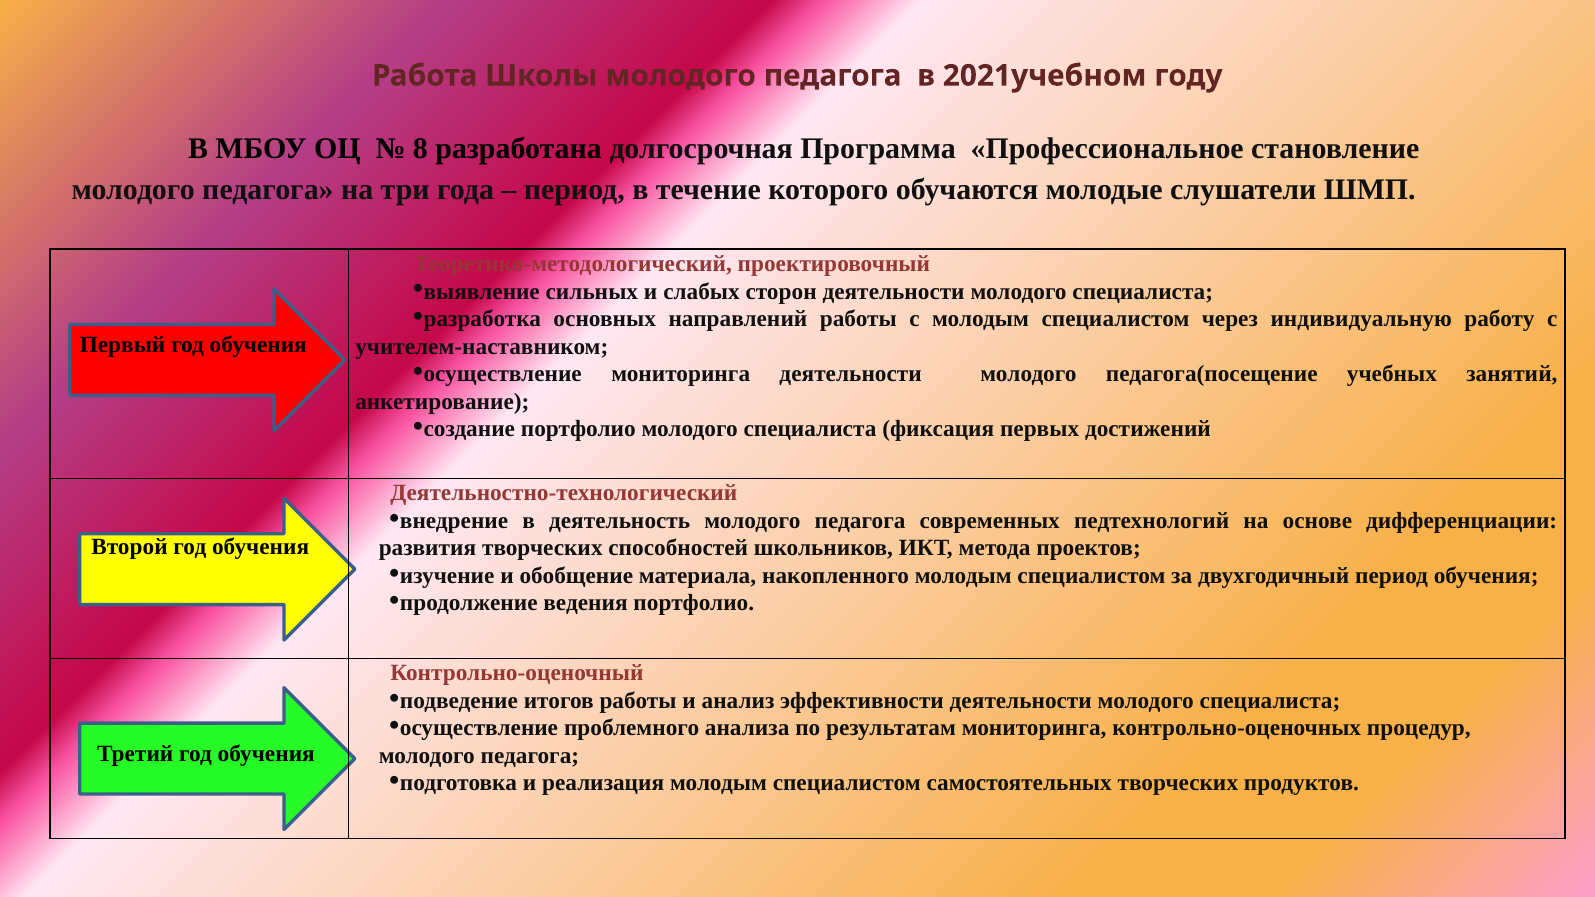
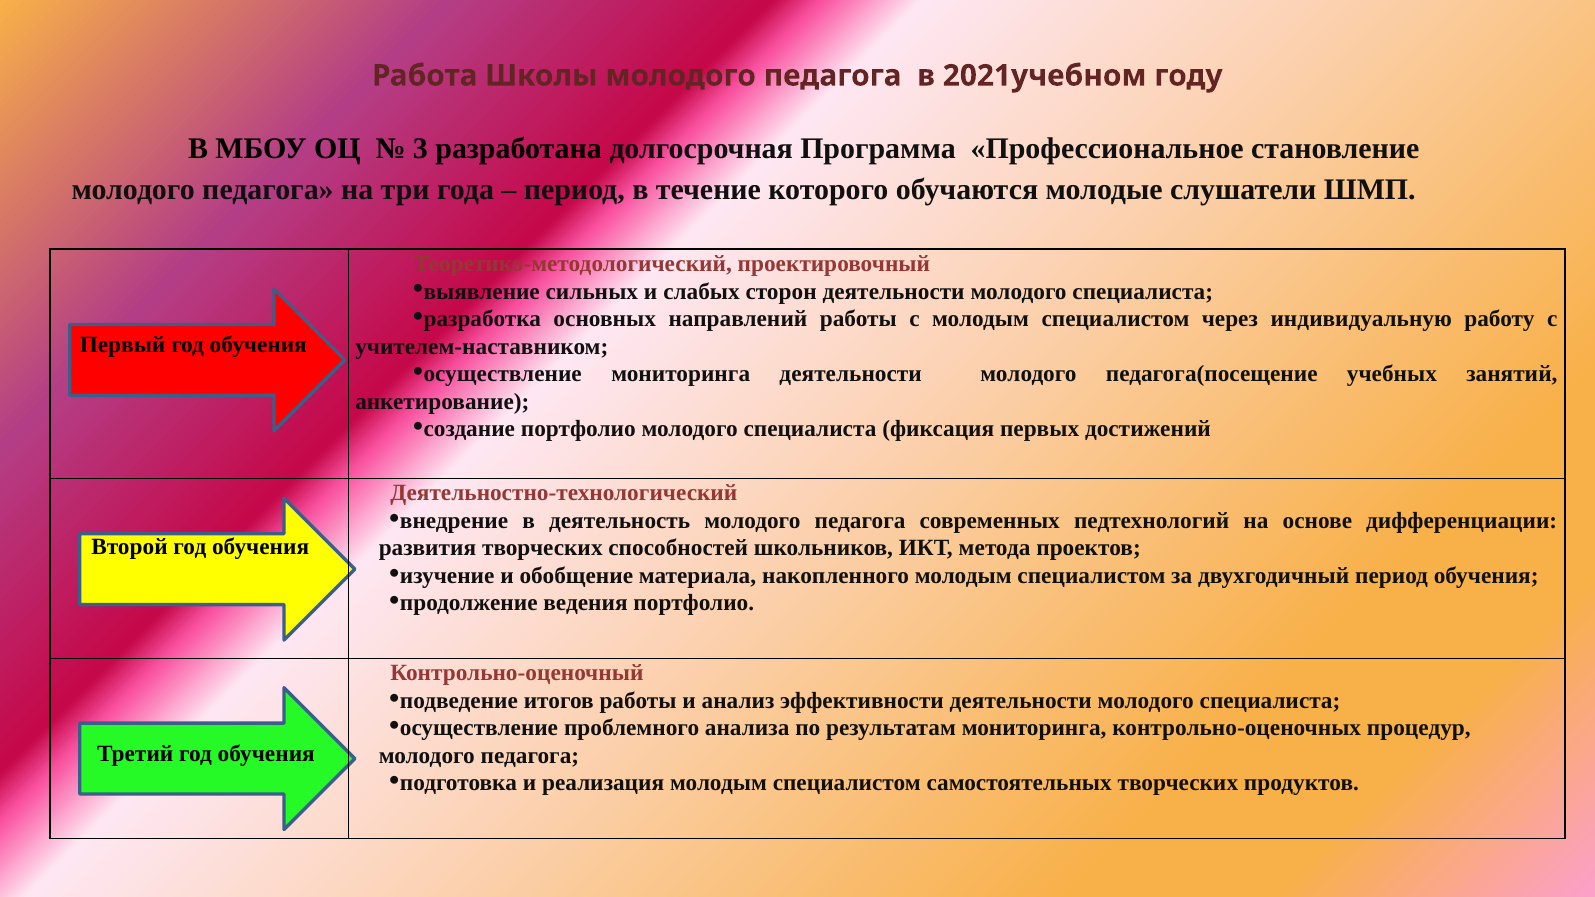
8: 8 -> 3
